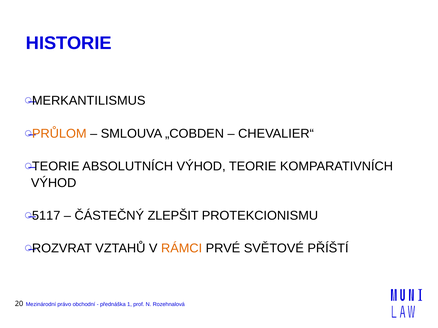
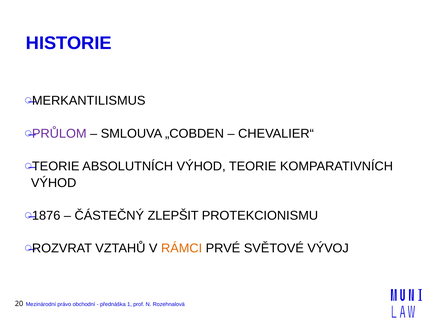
PRŮLOM colour: orange -> purple
5117: 5117 -> 1876
PŘÍŠTÍ: PŘÍŠTÍ -> VÝVOJ
